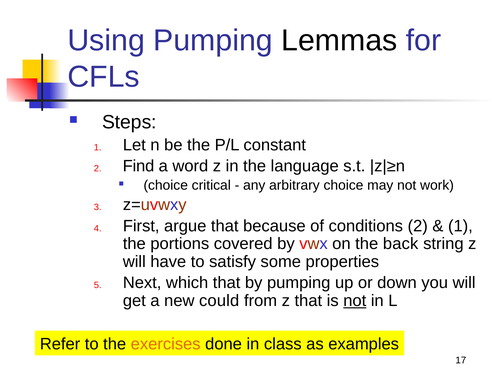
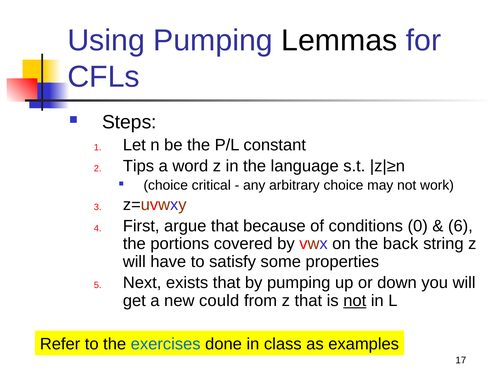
Find: Find -> Tips
conditions 2: 2 -> 0
1 at (460, 226): 1 -> 6
which: which -> exists
exercises colour: orange -> blue
